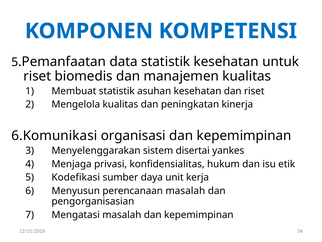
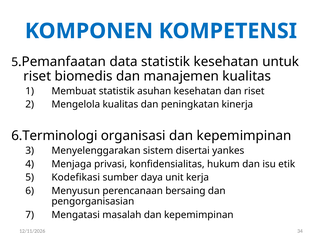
6.Komunikasi: 6.Komunikasi -> 6.Terminologi
perencanaan masalah: masalah -> bersaing
